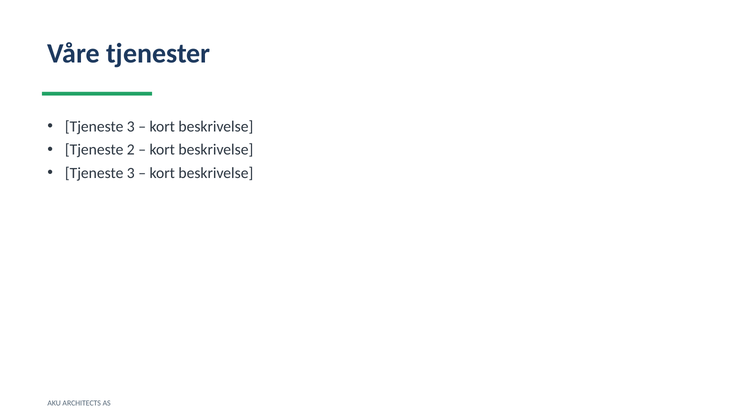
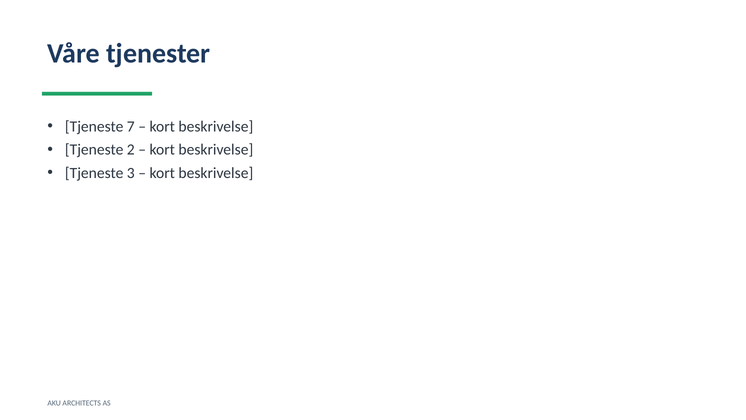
3 at (131, 126): 3 -> 7
